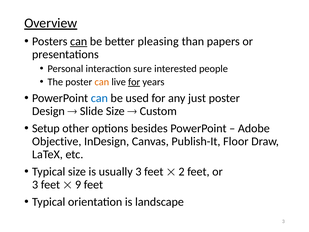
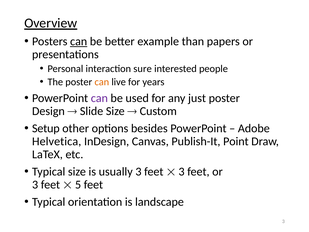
pleasing: pleasing -> example
for at (134, 82) underline: present -> none
can at (99, 98) colour: blue -> purple
Objective: Objective -> Helvetica
Floor: Floor -> Point
2 at (182, 171): 2 -> 3
9: 9 -> 5
